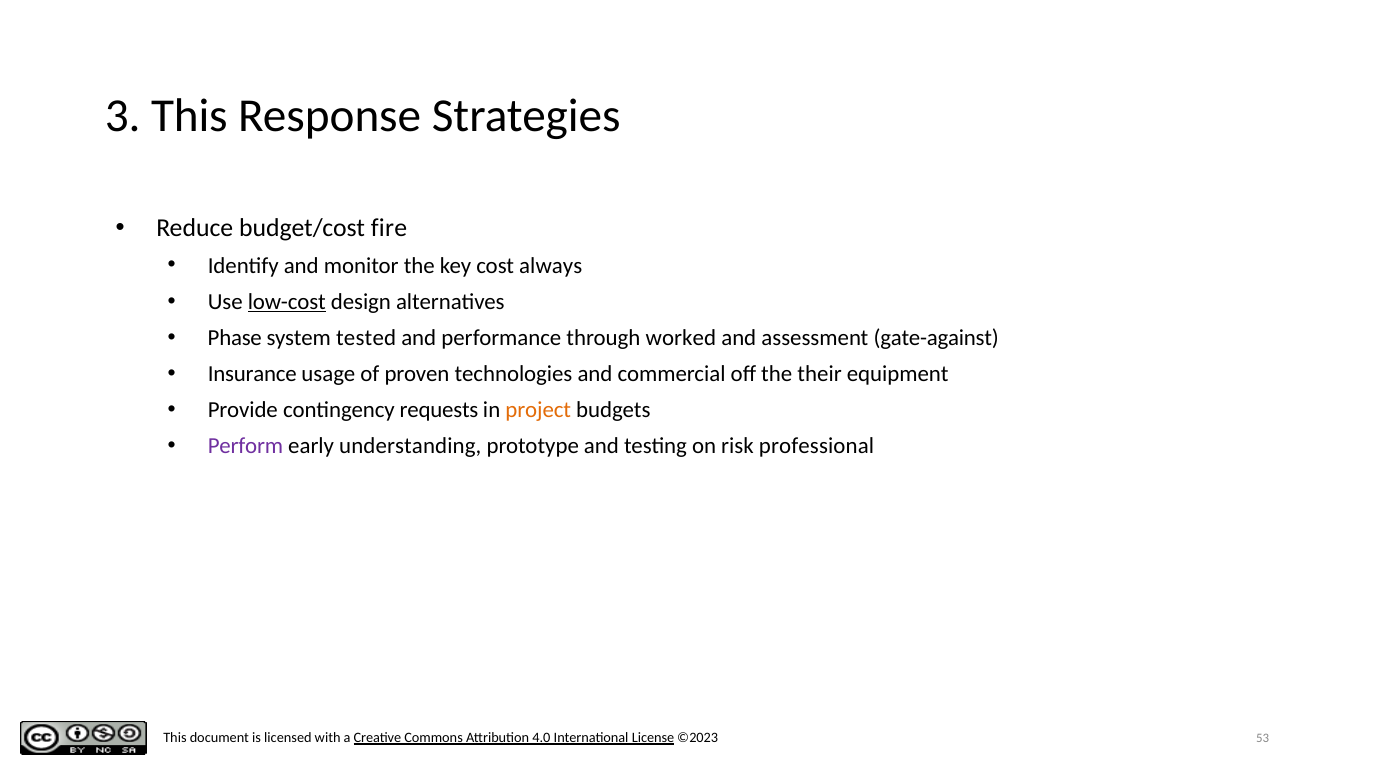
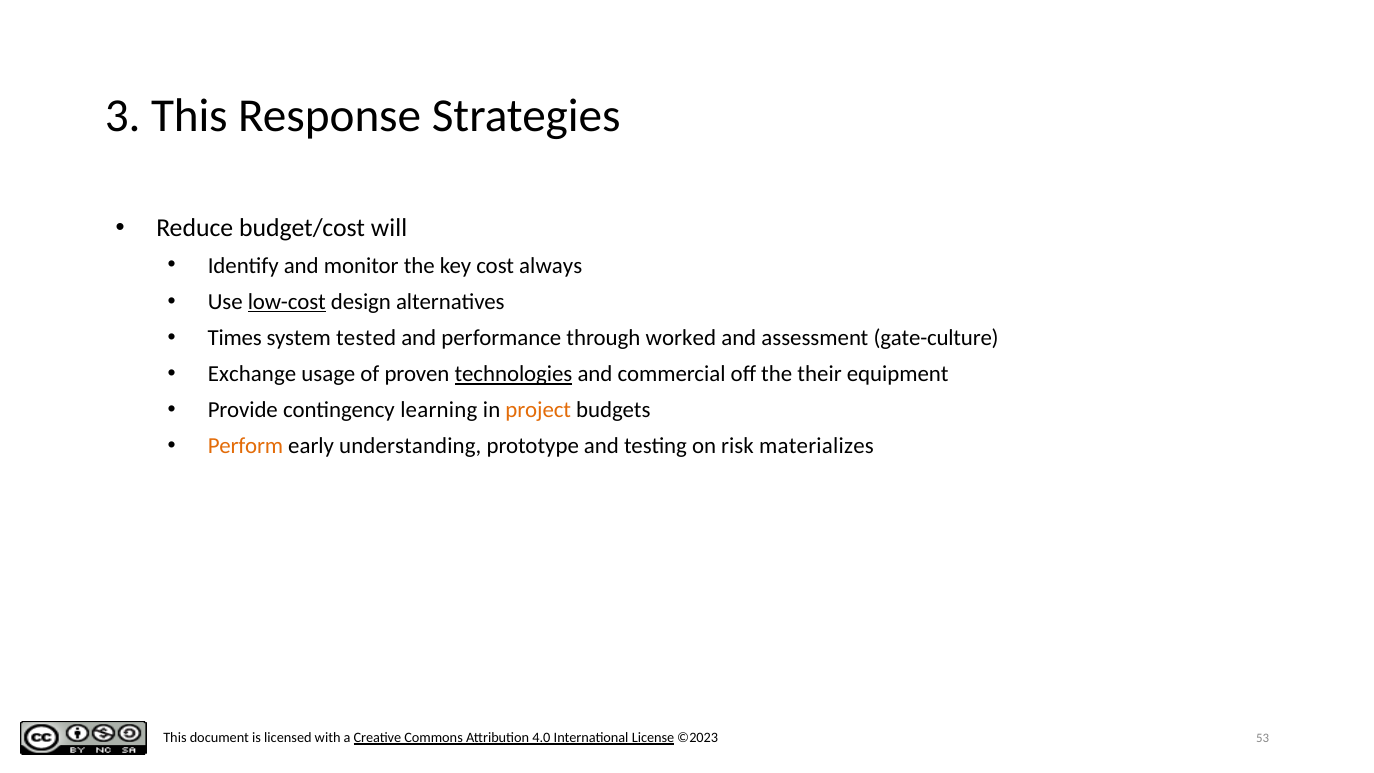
fire: fire -> will
Phase: Phase -> Times
gate-against: gate-against -> gate-culture
Insurance: Insurance -> Exchange
technologies underline: none -> present
requests: requests -> learning
Perform colour: purple -> orange
professional: professional -> materializes
